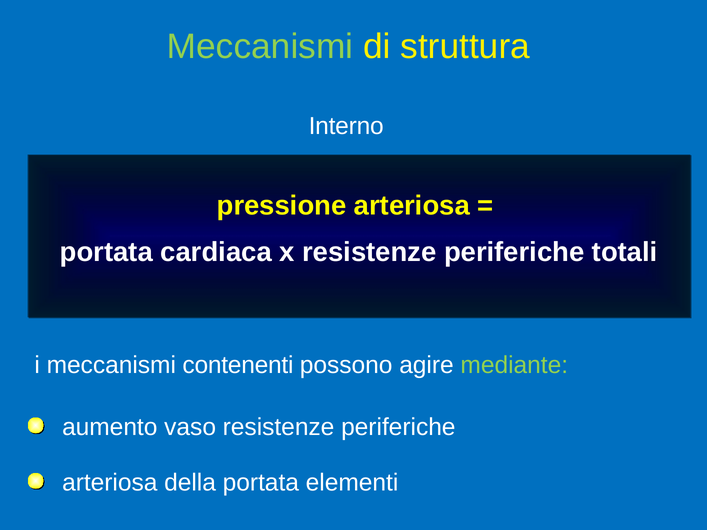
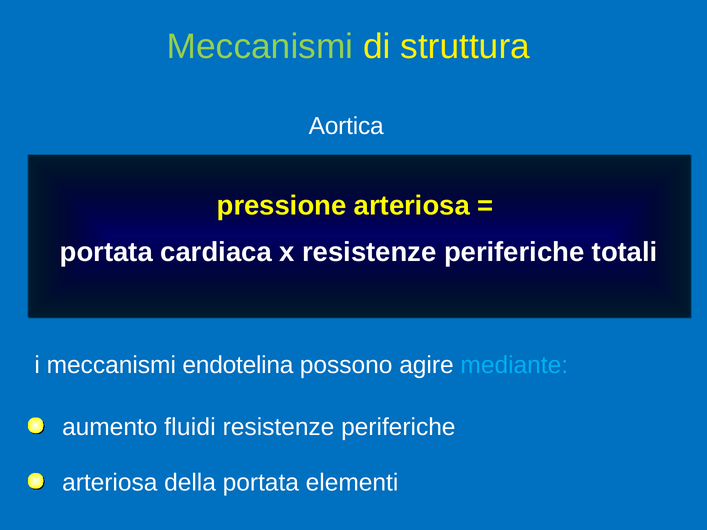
Interno: Interno -> Aortica
contenenti: contenenti -> endotelina
mediante colour: light green -> light blue
vaso: vaso -> fluidi
